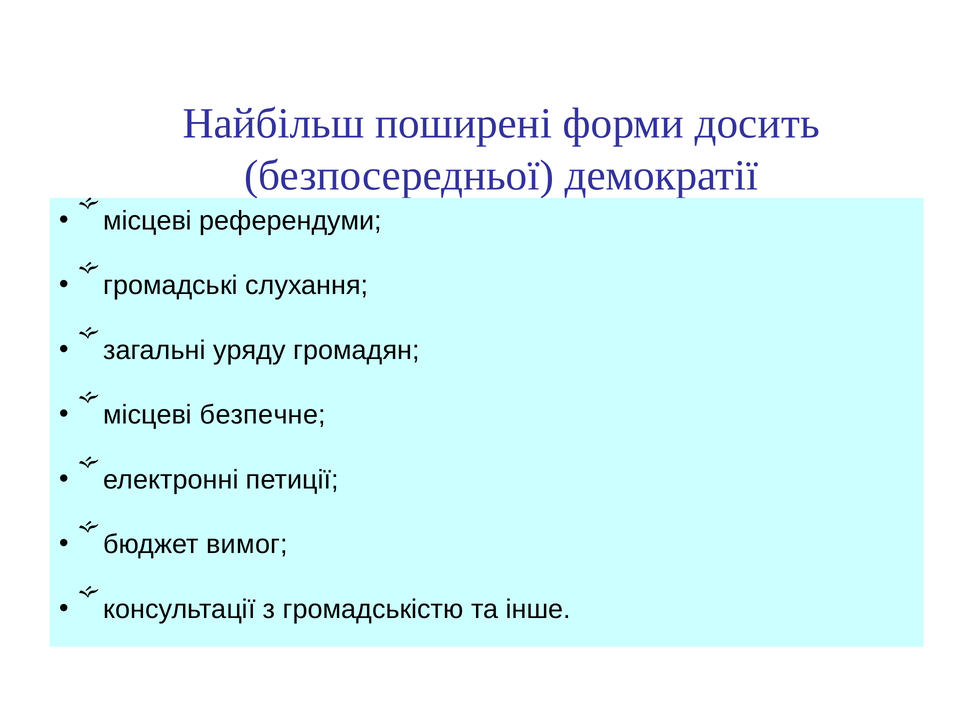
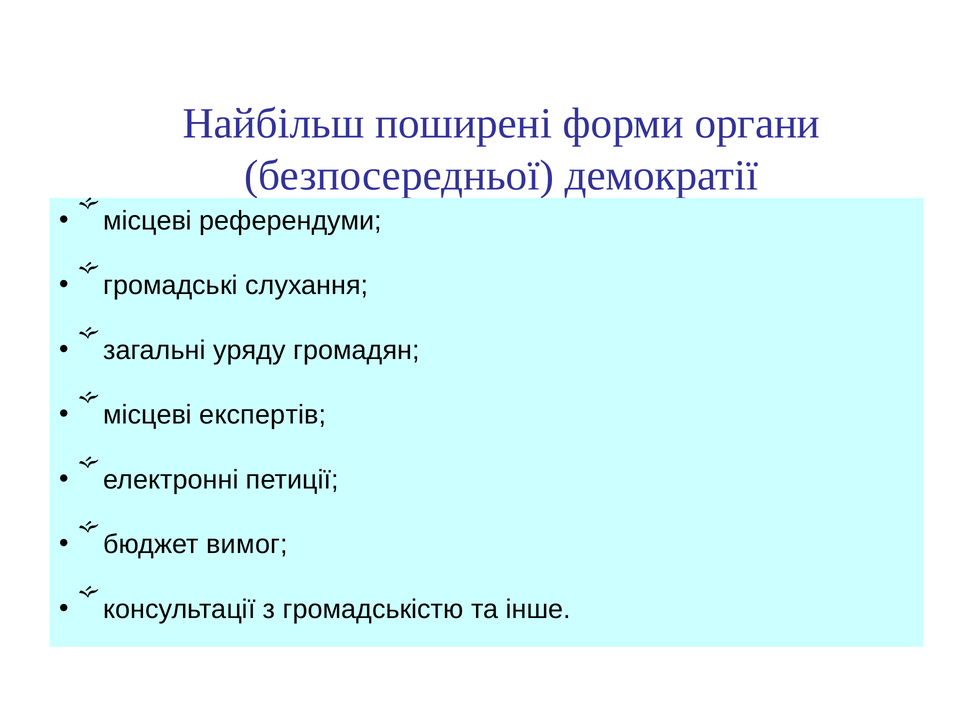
досить: досить -> органи
безпечне: безпечне -> експертів
